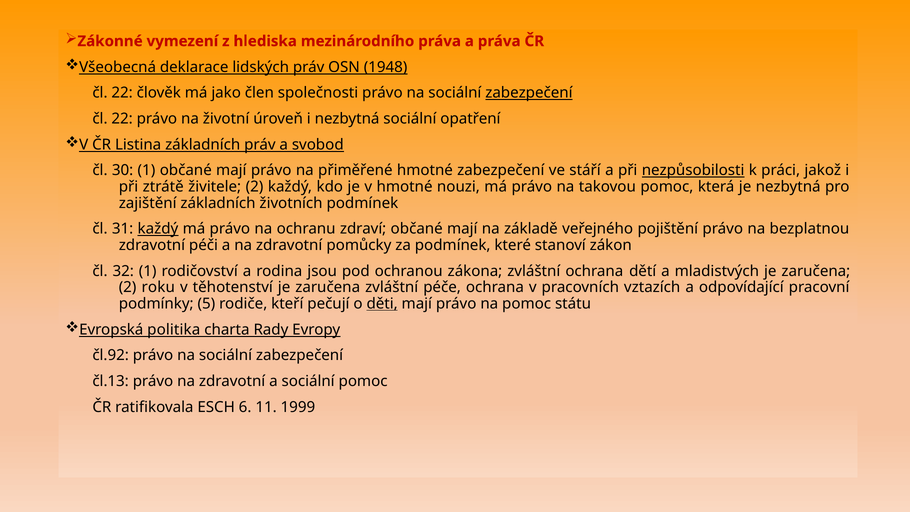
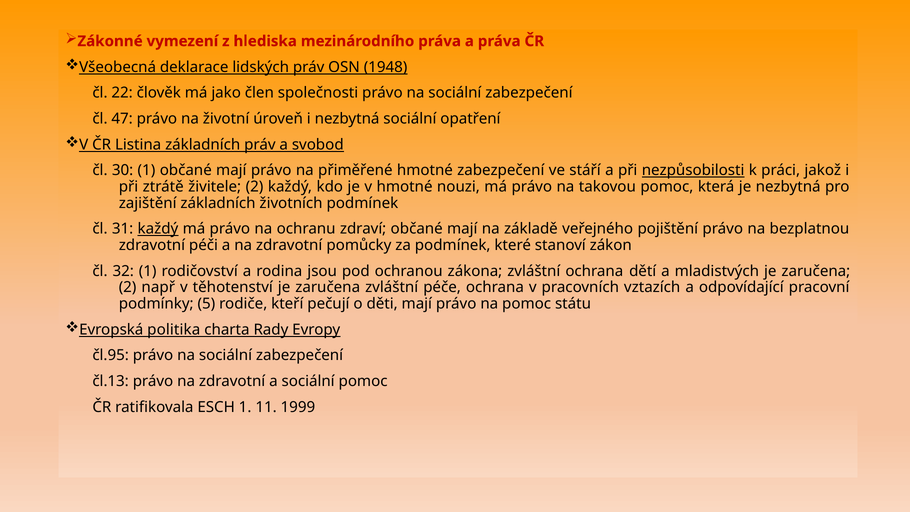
zabezpečení at (529, 93) underline: present -> none
22 at (122, 119): 22 -> 47
roku: roku -> např
děti underline: present -> none
čl.92: čl.92 -> čl.95
ESCH 6: 6 -> 1
